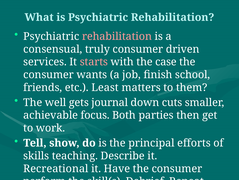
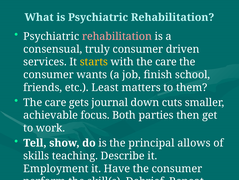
starts colour: pink -> yellow
with the case: case -> care
well at (56, 102): well -> care
efforts: efforts -> allows
Recreational: Recreational -> Employment
